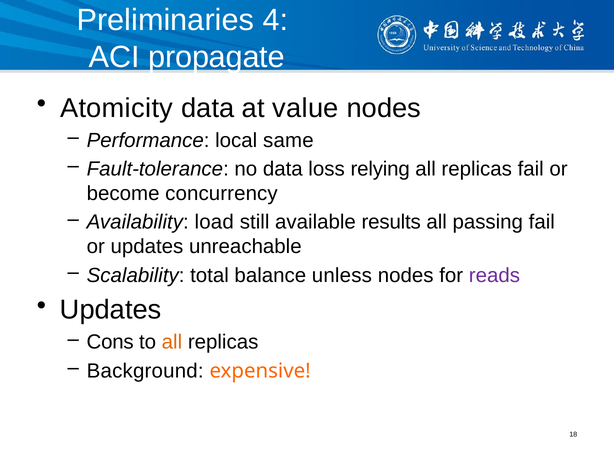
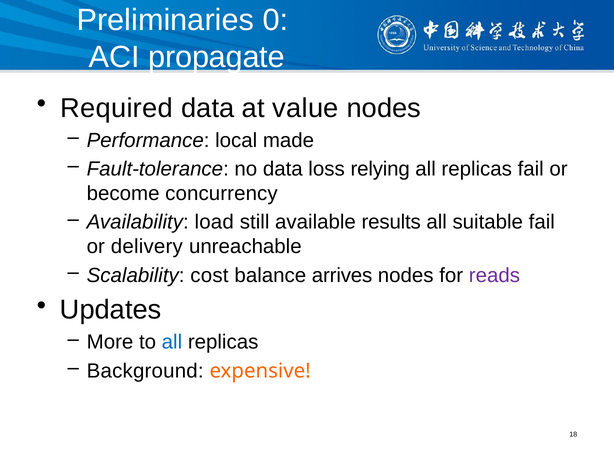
4: 4 -> 0
Atomicity: Atomicity -> Required
same: same -> made
passing: passing -> suitable
or updates: updates -> delivery
total: total -> cost
unless: unless -> arrives
Cons: Cons -> More
all at (172, 343) colour: orange -> blue
